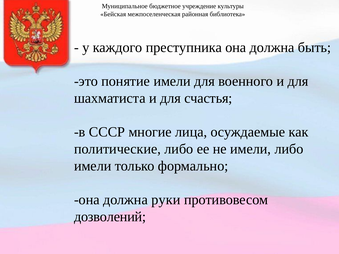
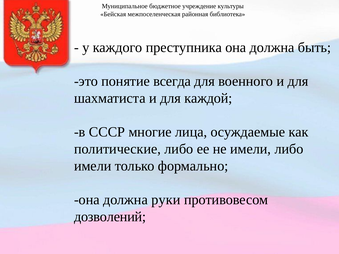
понятие имели: имели -> всегда
счастья: счастья -> каждой
